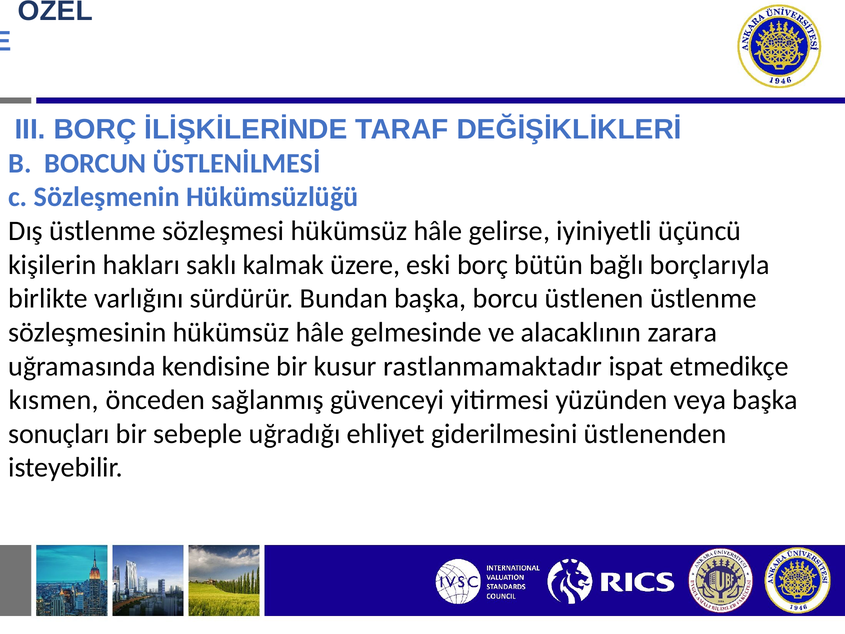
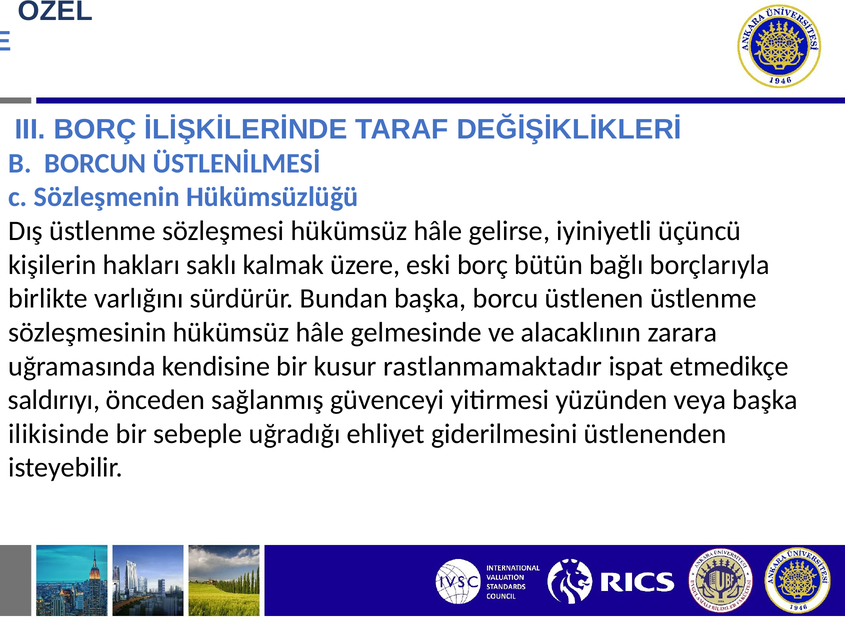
kısmen: kısmen -> saldırıyı
sonuçları: sonuçları -> ilikisinde
